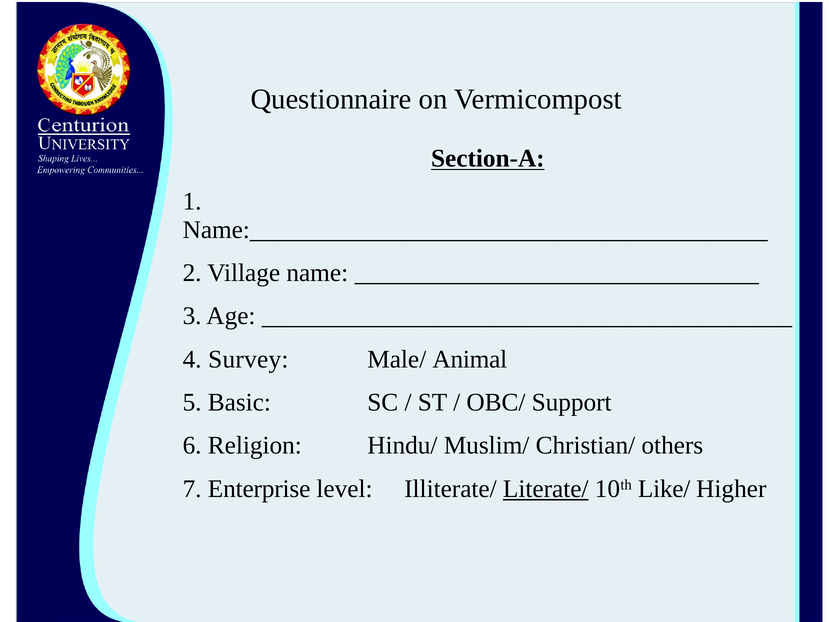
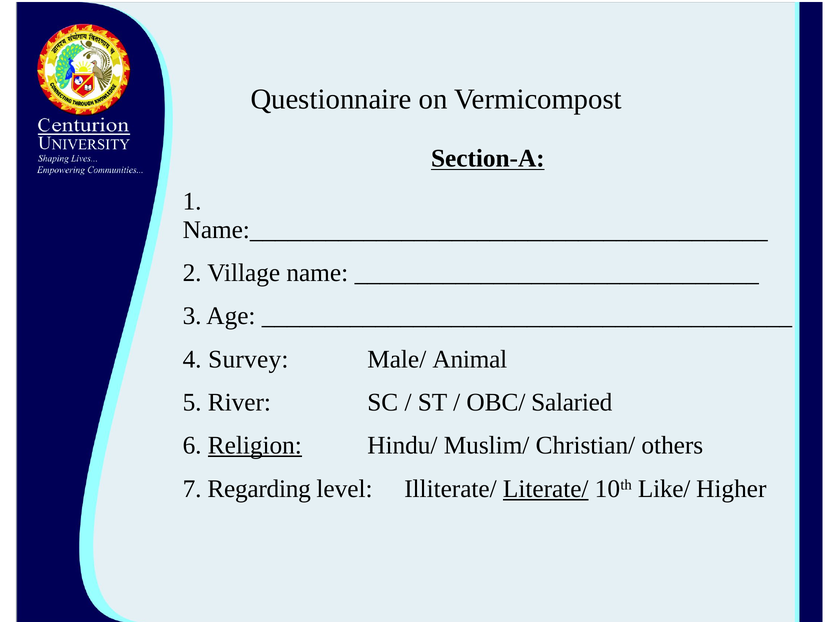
Basic: Basic -> River
Support: Support -> Salaried
Religion underline: none -> present
Enterprise: Enterprise -> Regarding
